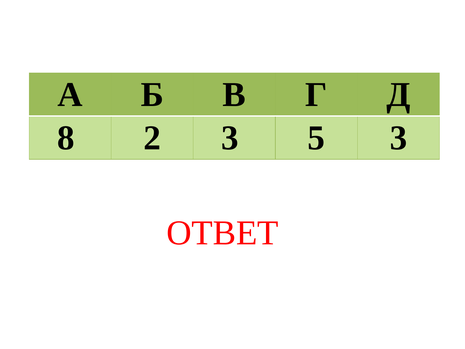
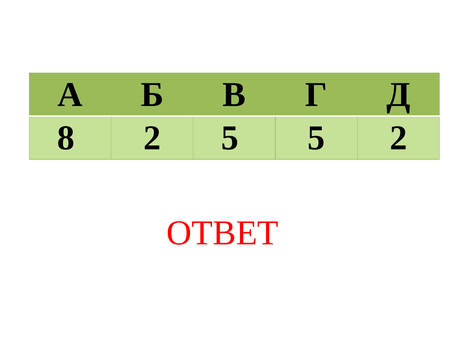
2 3: 3 -> 5
5 3: 3 -> 2
